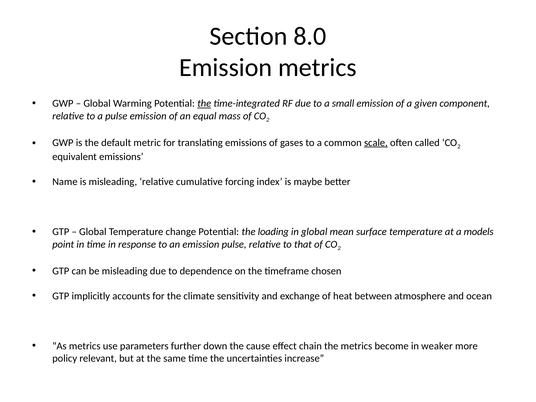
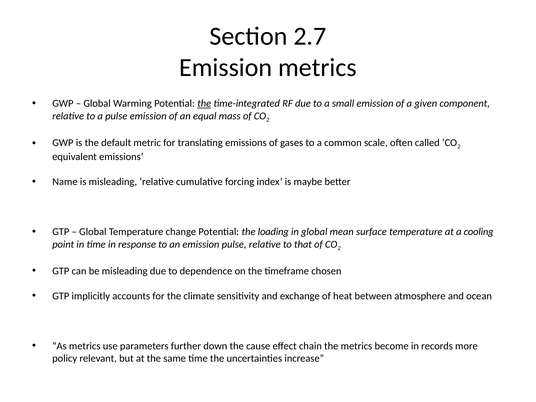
8.0: 8.0 -> 2.7
scale underline: present -> none
models: models -> cooling
weaker: weaker -> records
